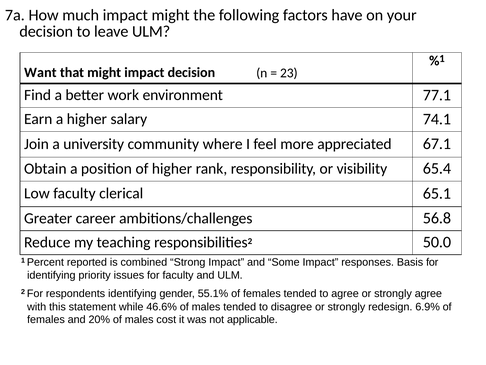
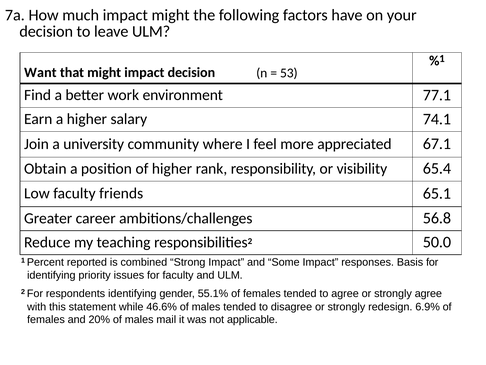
23: 23 -> 53
clerical: clerical -> friends
cost: cost -> mail
